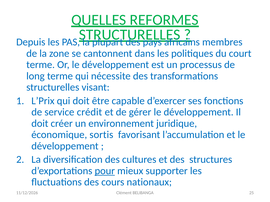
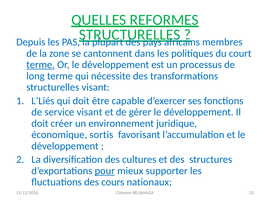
terme at (41, 65) underline: none -> present
L’Prix: L’Prix -> L’Liés
service crédit: crédit -> visant
